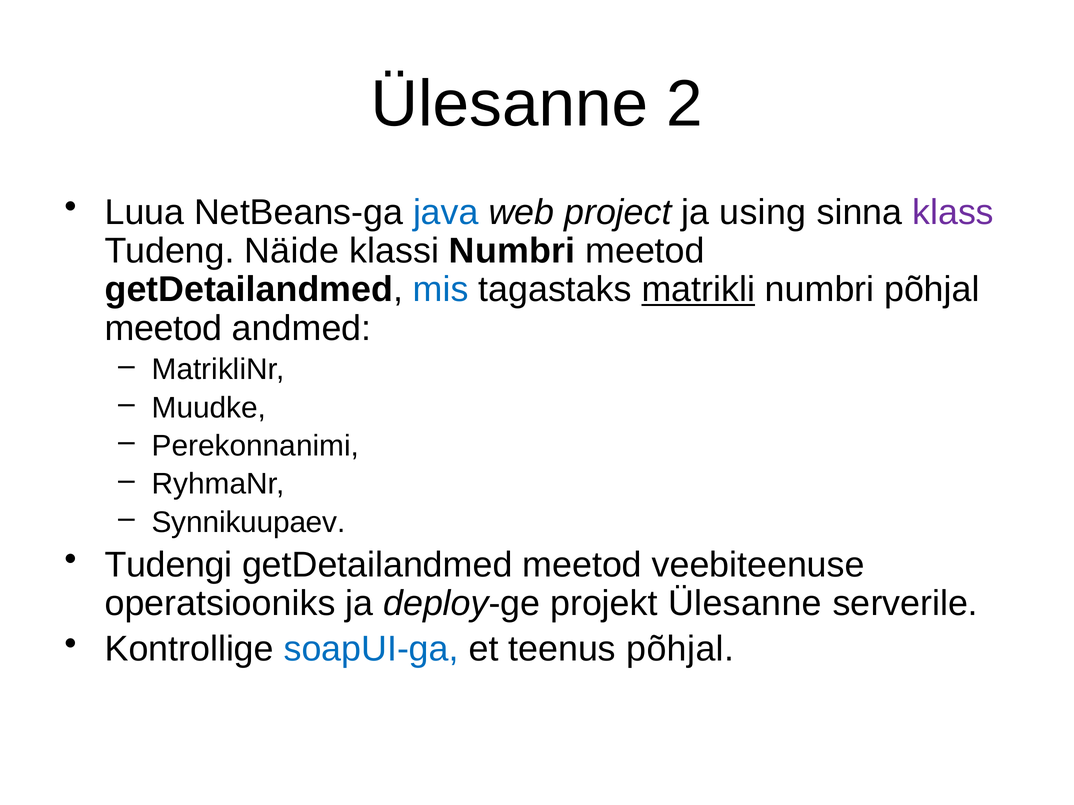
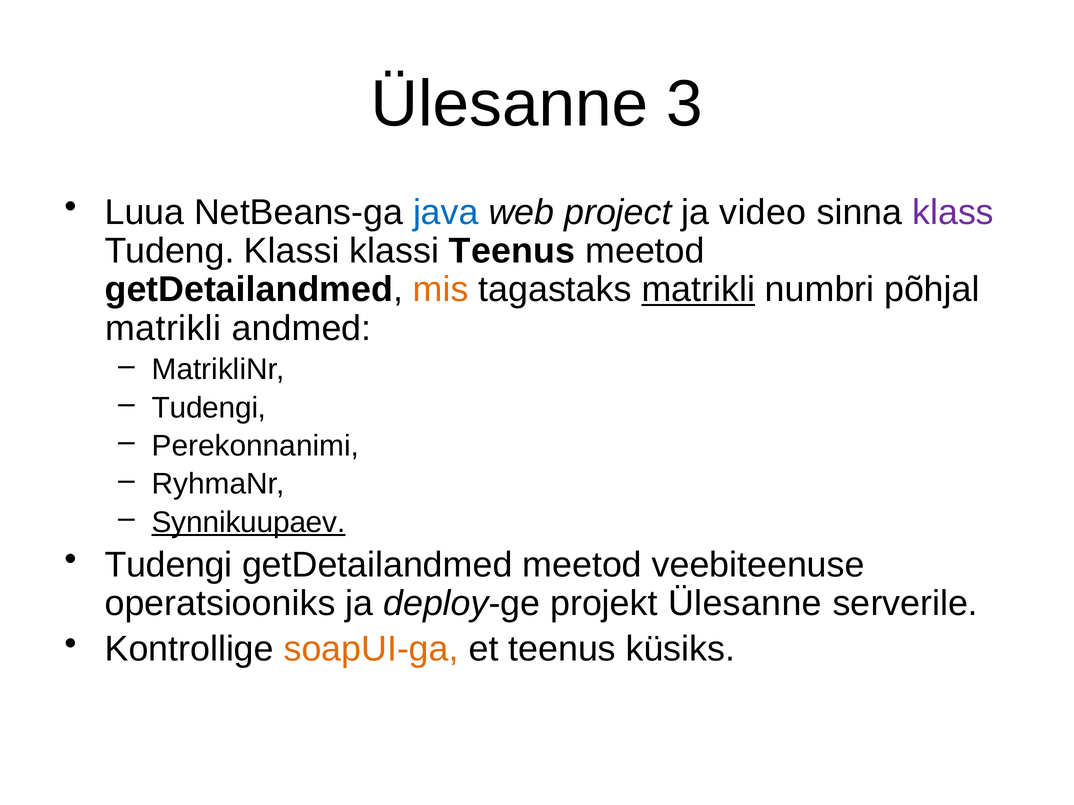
2: 2 -> 3
using: using -> video
Tudeng Näide: Näide -> Klassi
klassi Numbri: Numbri -> Teenus
mis colour: blue -> orange
meetod at (164, 328): meetod -> matrikli
Muudke at (209, 408): Muudke -> Tudengi
Synnikuupaev underline: none -> present
soapUI-ga colour: blue -> orange
teenus põhjal: põhjal -> küsiks
